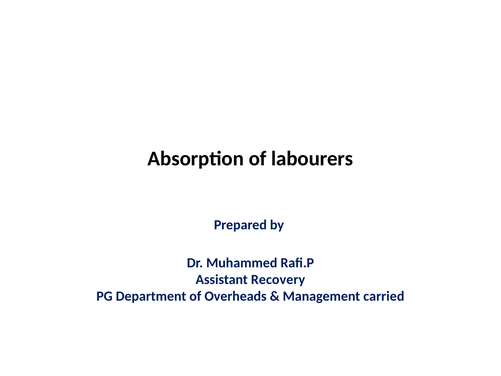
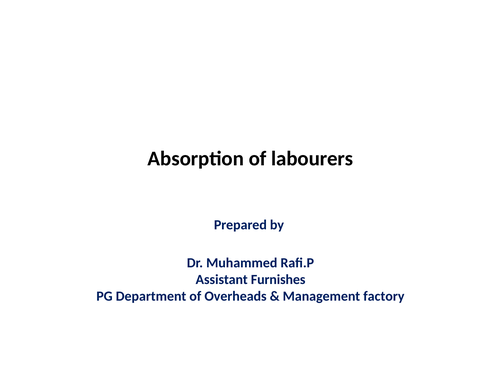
Recovery: Recovery -> Furnishes
carried: carried -> factory
